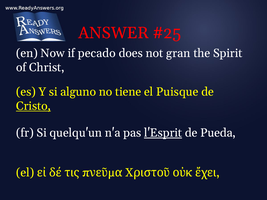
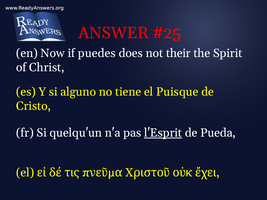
pecado: pecado -> puedes
gran: gran -> their
Cristo underline: present -> none
